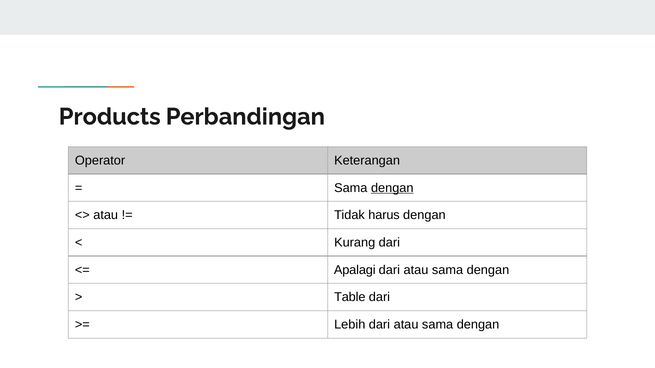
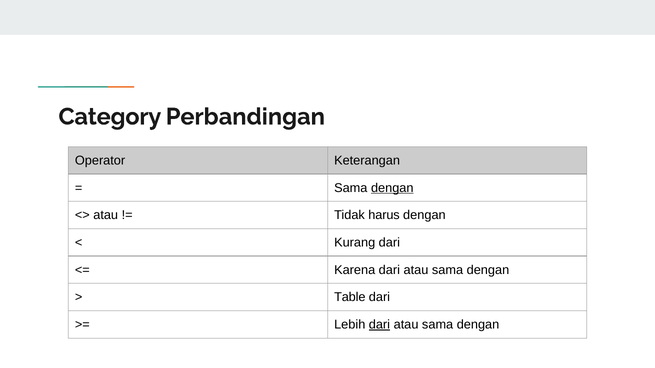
Products: Products -> Category
Apalagi: Apalagi -> Karena
dari at (379, 325) underline: none -> present
